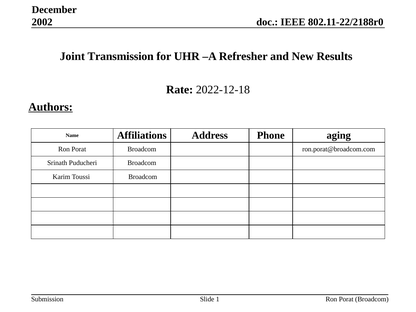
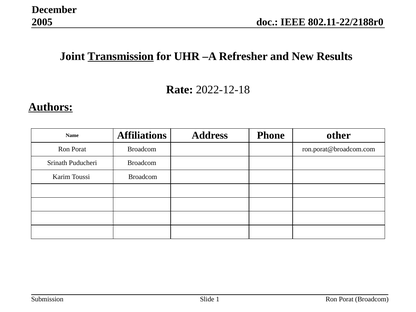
2002: 2002 -> 2005
Transmission underline: none -> present
aging: aging -> other
